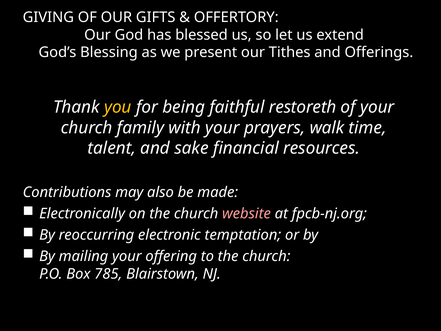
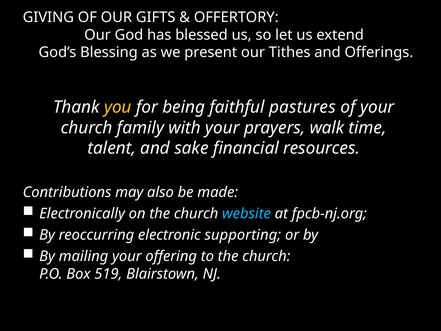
restoreth: restoreth -> pastures
website colour: pink -> light blue
temptation: temptation -> supporting
785: 785 -> 519
